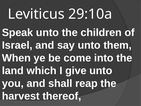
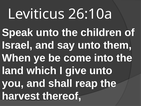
29:10a: 29:10a -> 26:10a
